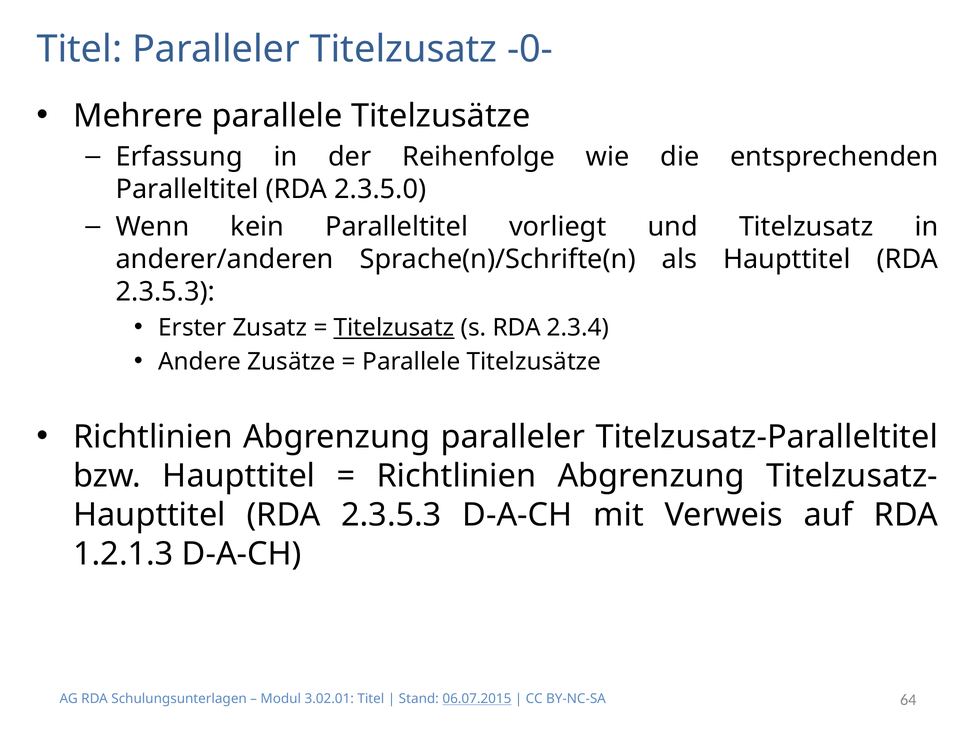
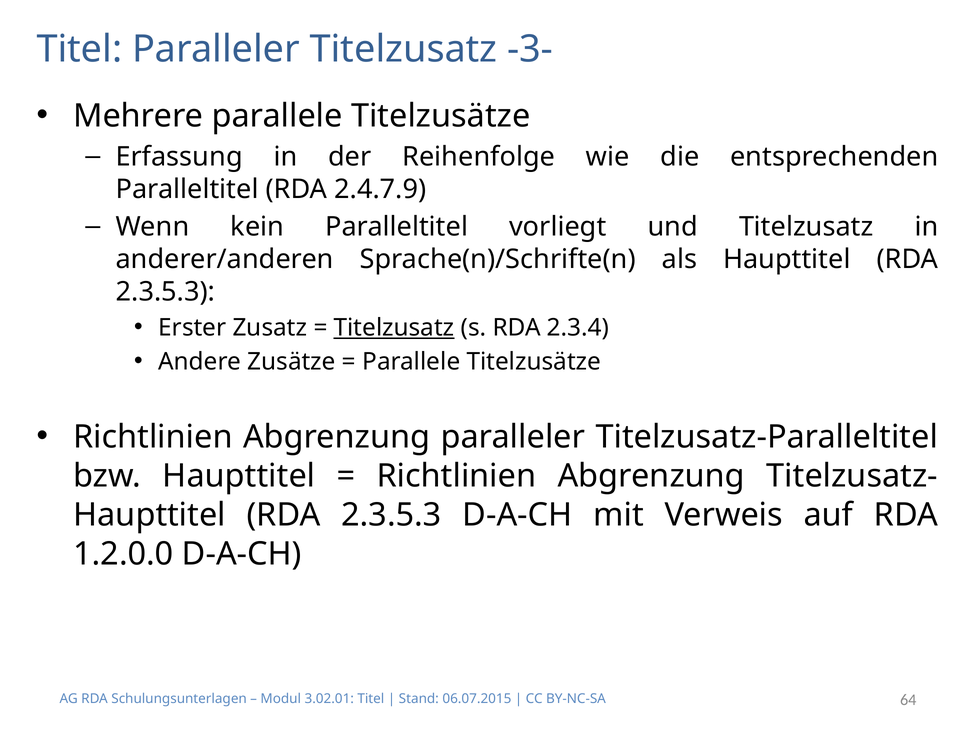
-0-: -0- -> -3-
2.3.5.0: 2.3.5.0 -> 2.4.7.9
1.2.1.3: 1.2.1.3 -> 1.2.0.0
06.07.2015 underline: present -> none
